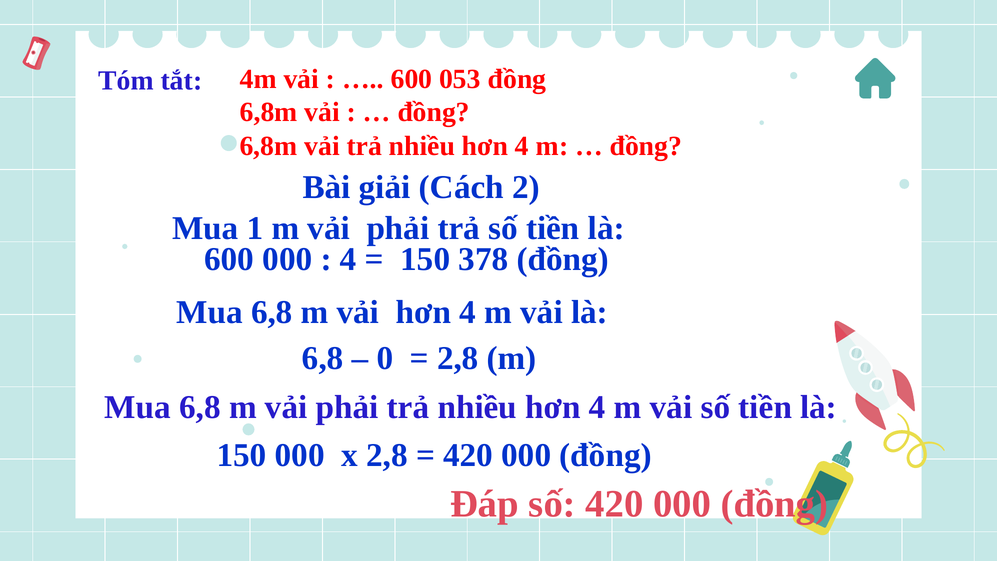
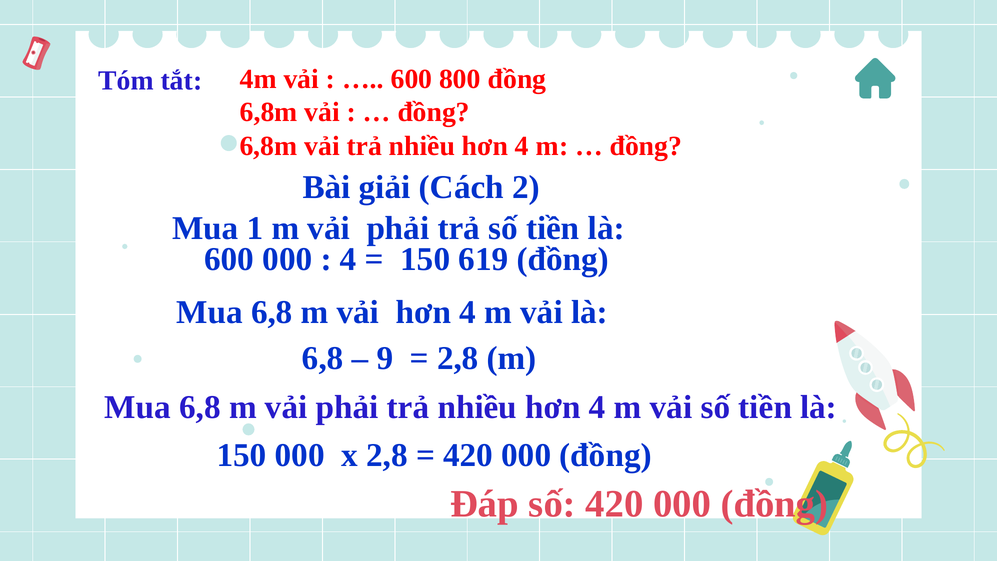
053: 053 -> 800
378: 378 -> 619
0: 0 -> 9
